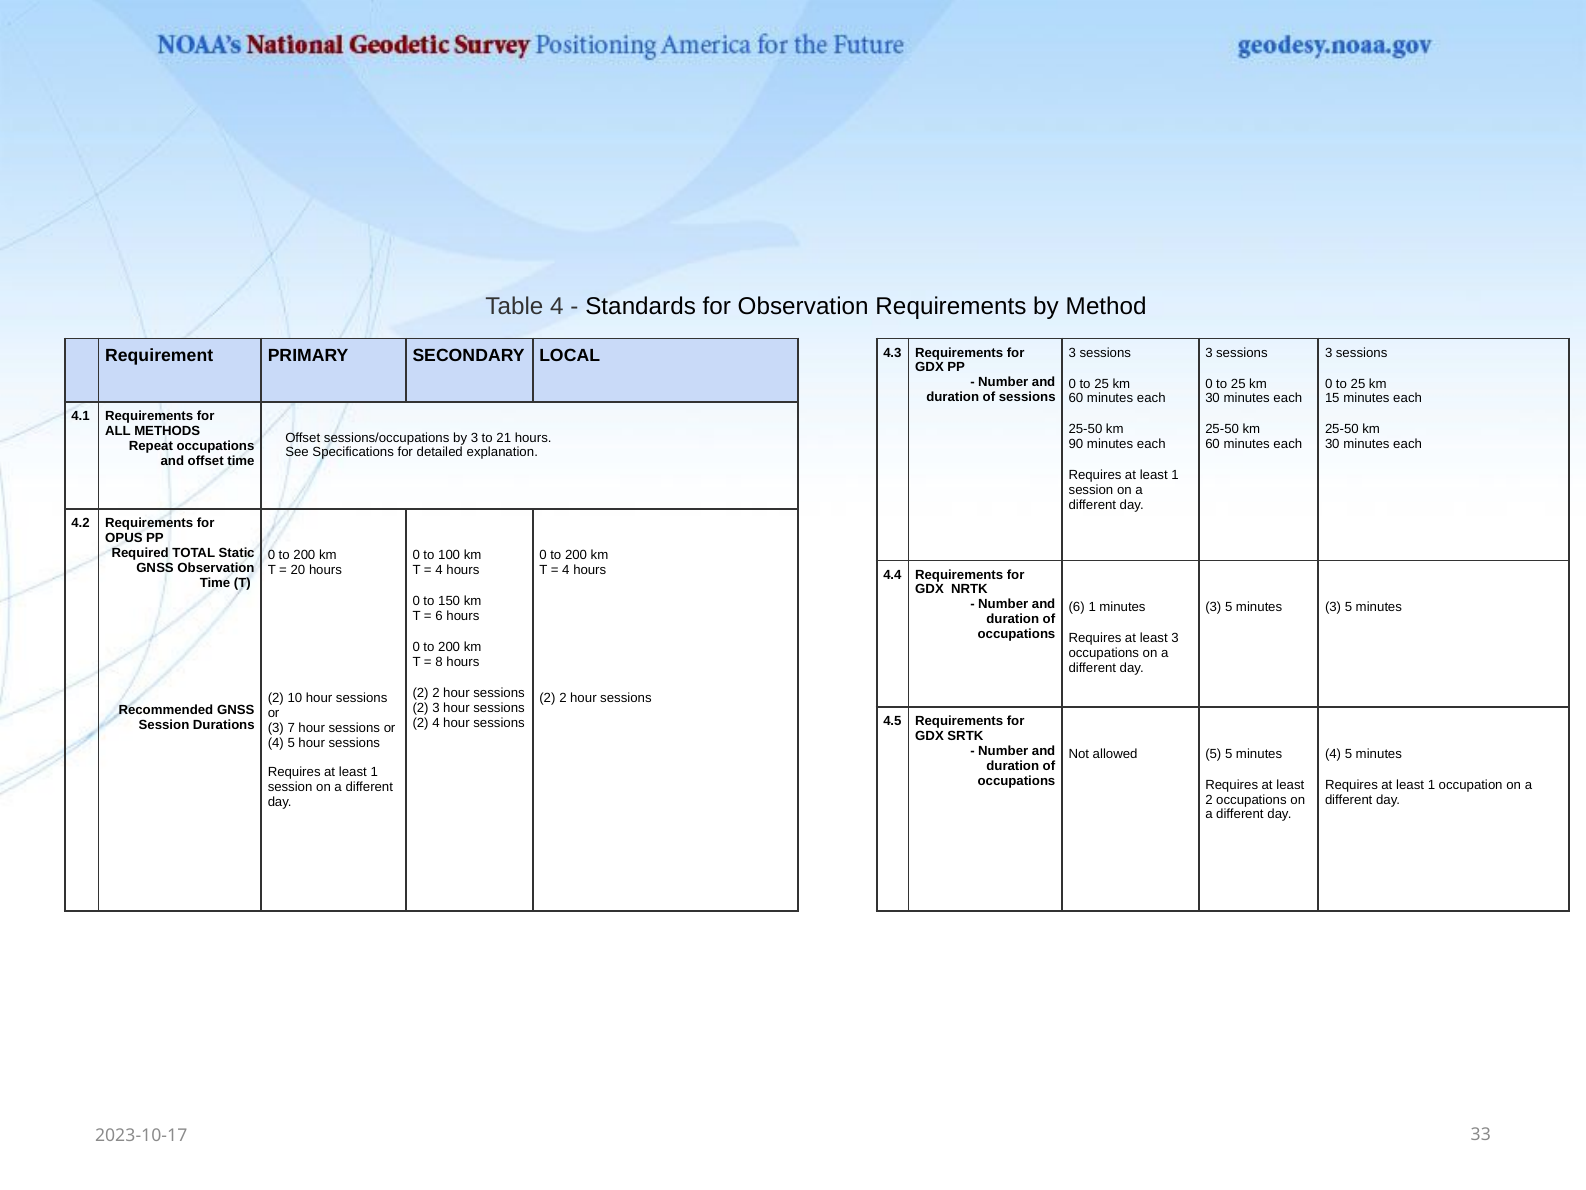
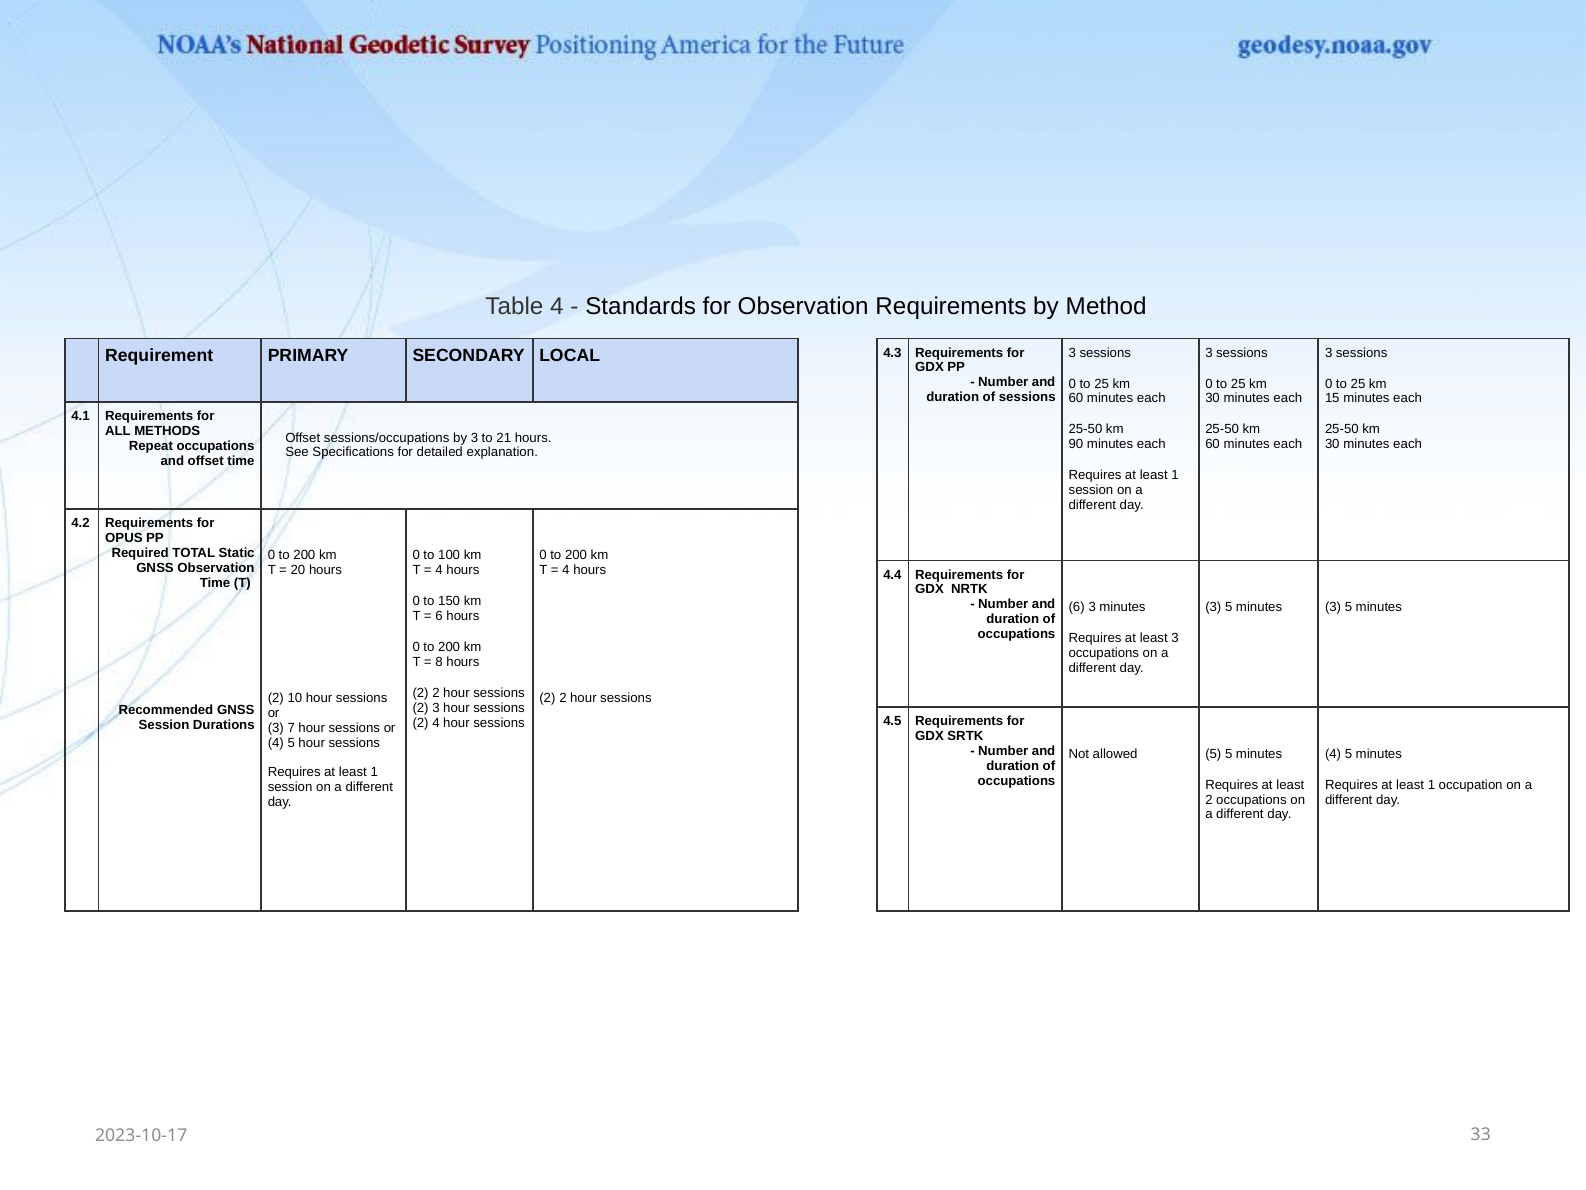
6 1: 1 -> 3
